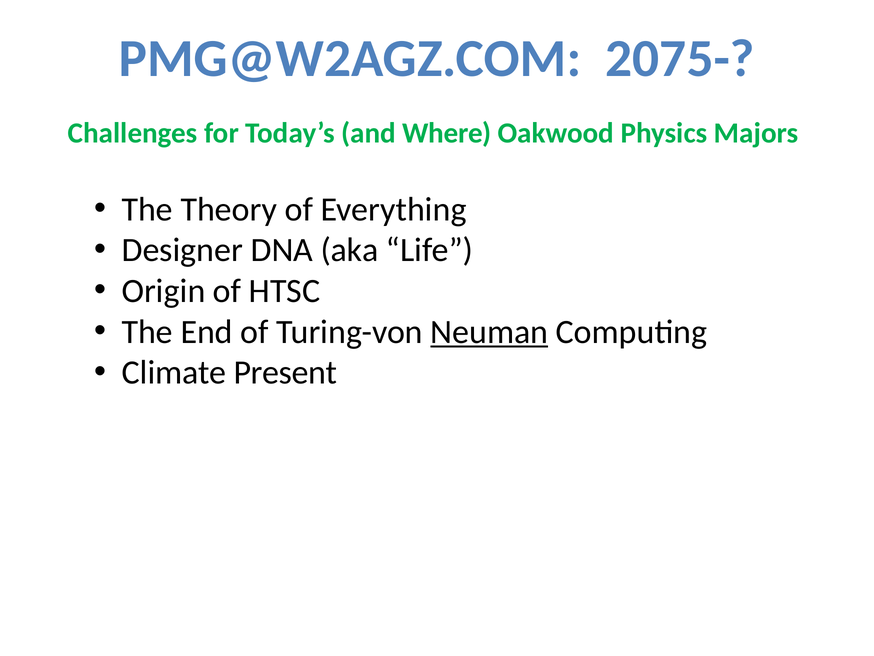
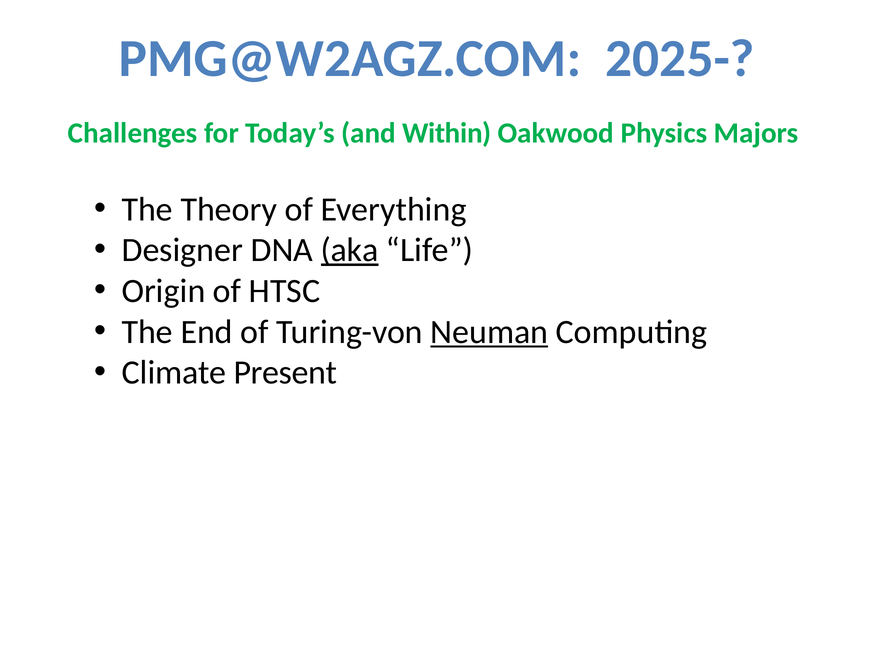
2075-: 2075- -> 2025-
Where: Where -> Within
aka underline: none -> present
